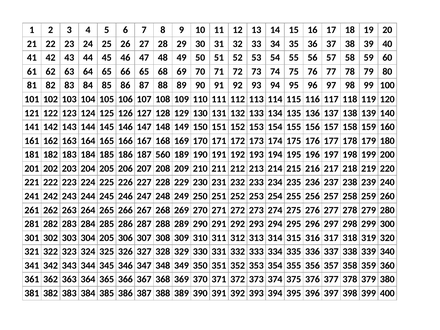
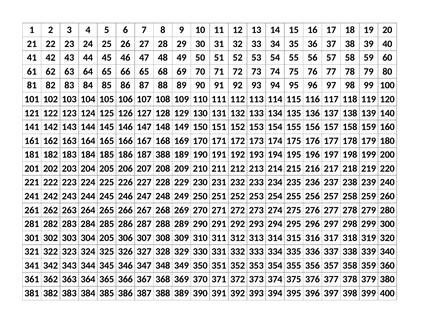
187 560: 560 -> 388
